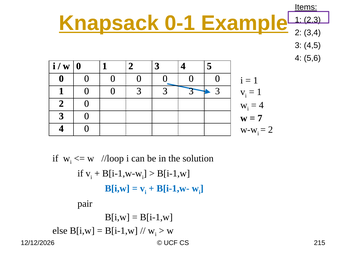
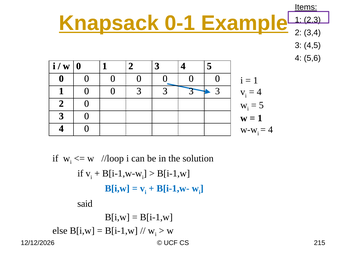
1 at (259, 92): 1 -> 4
4 at (261, 105): 4 -> 5
7 at (260, 118): 7 -> 1
2 at (271, 130): 2 -> 4
pair: pair -> said
